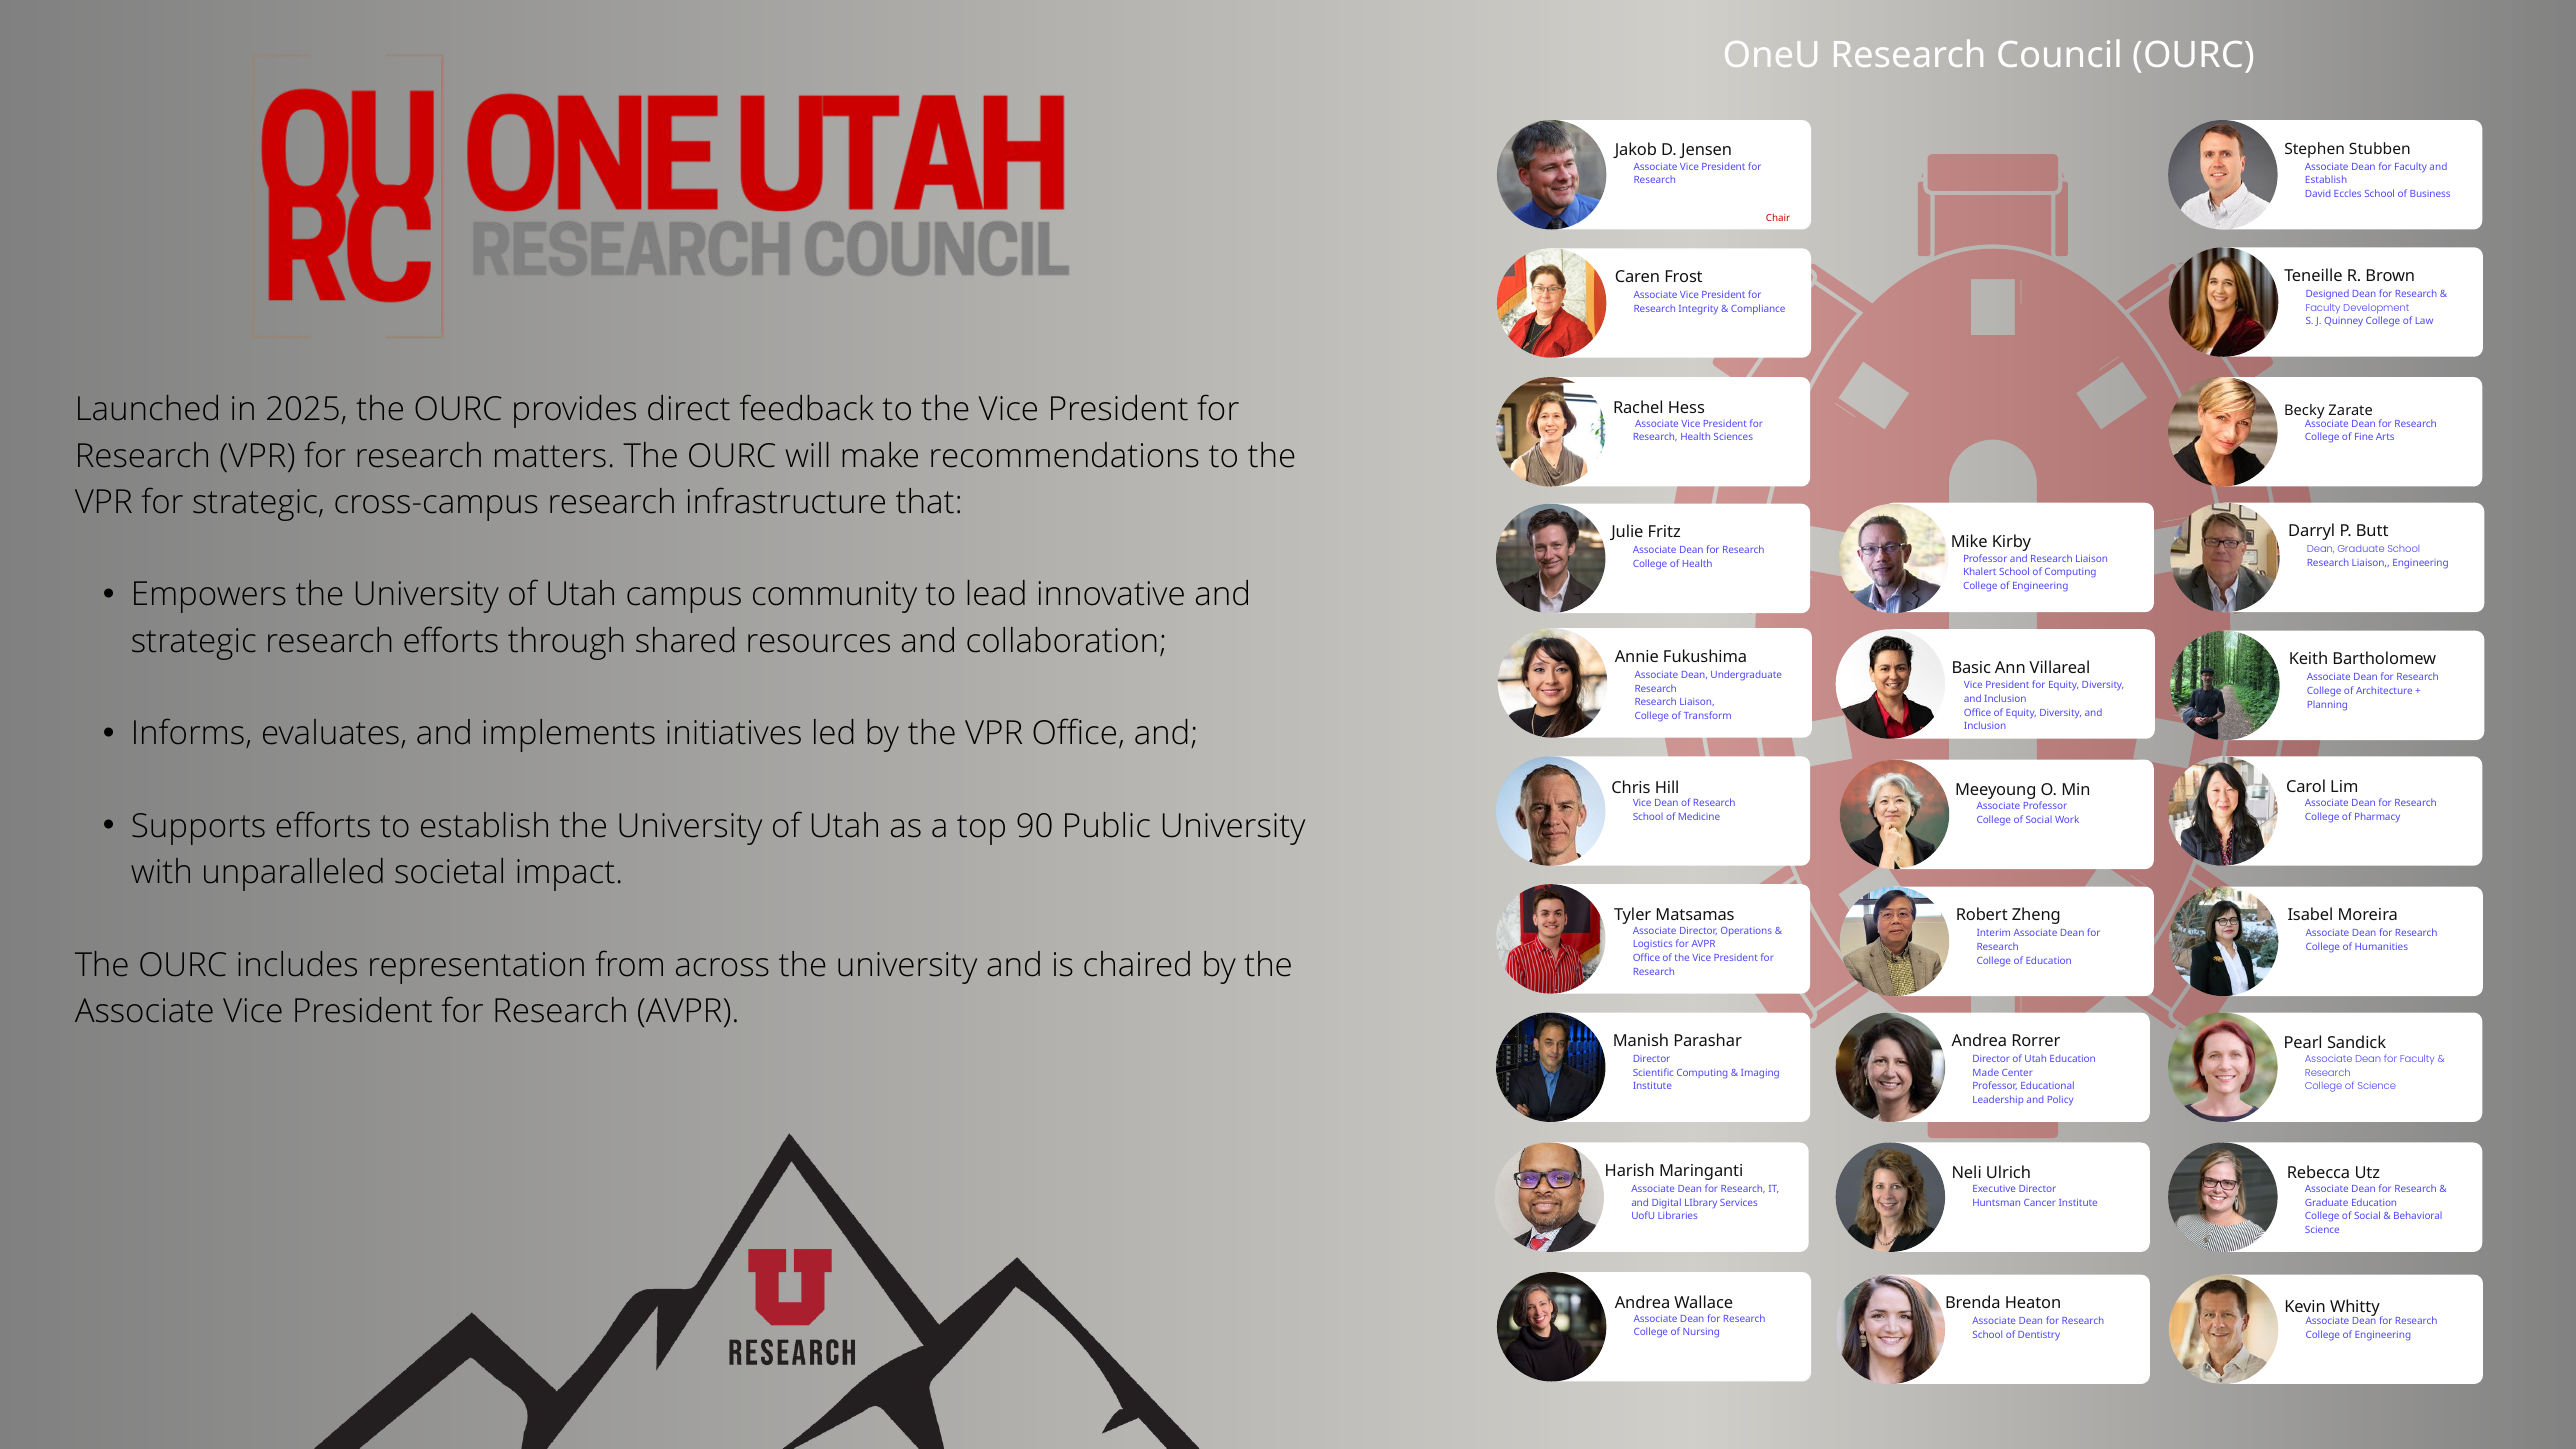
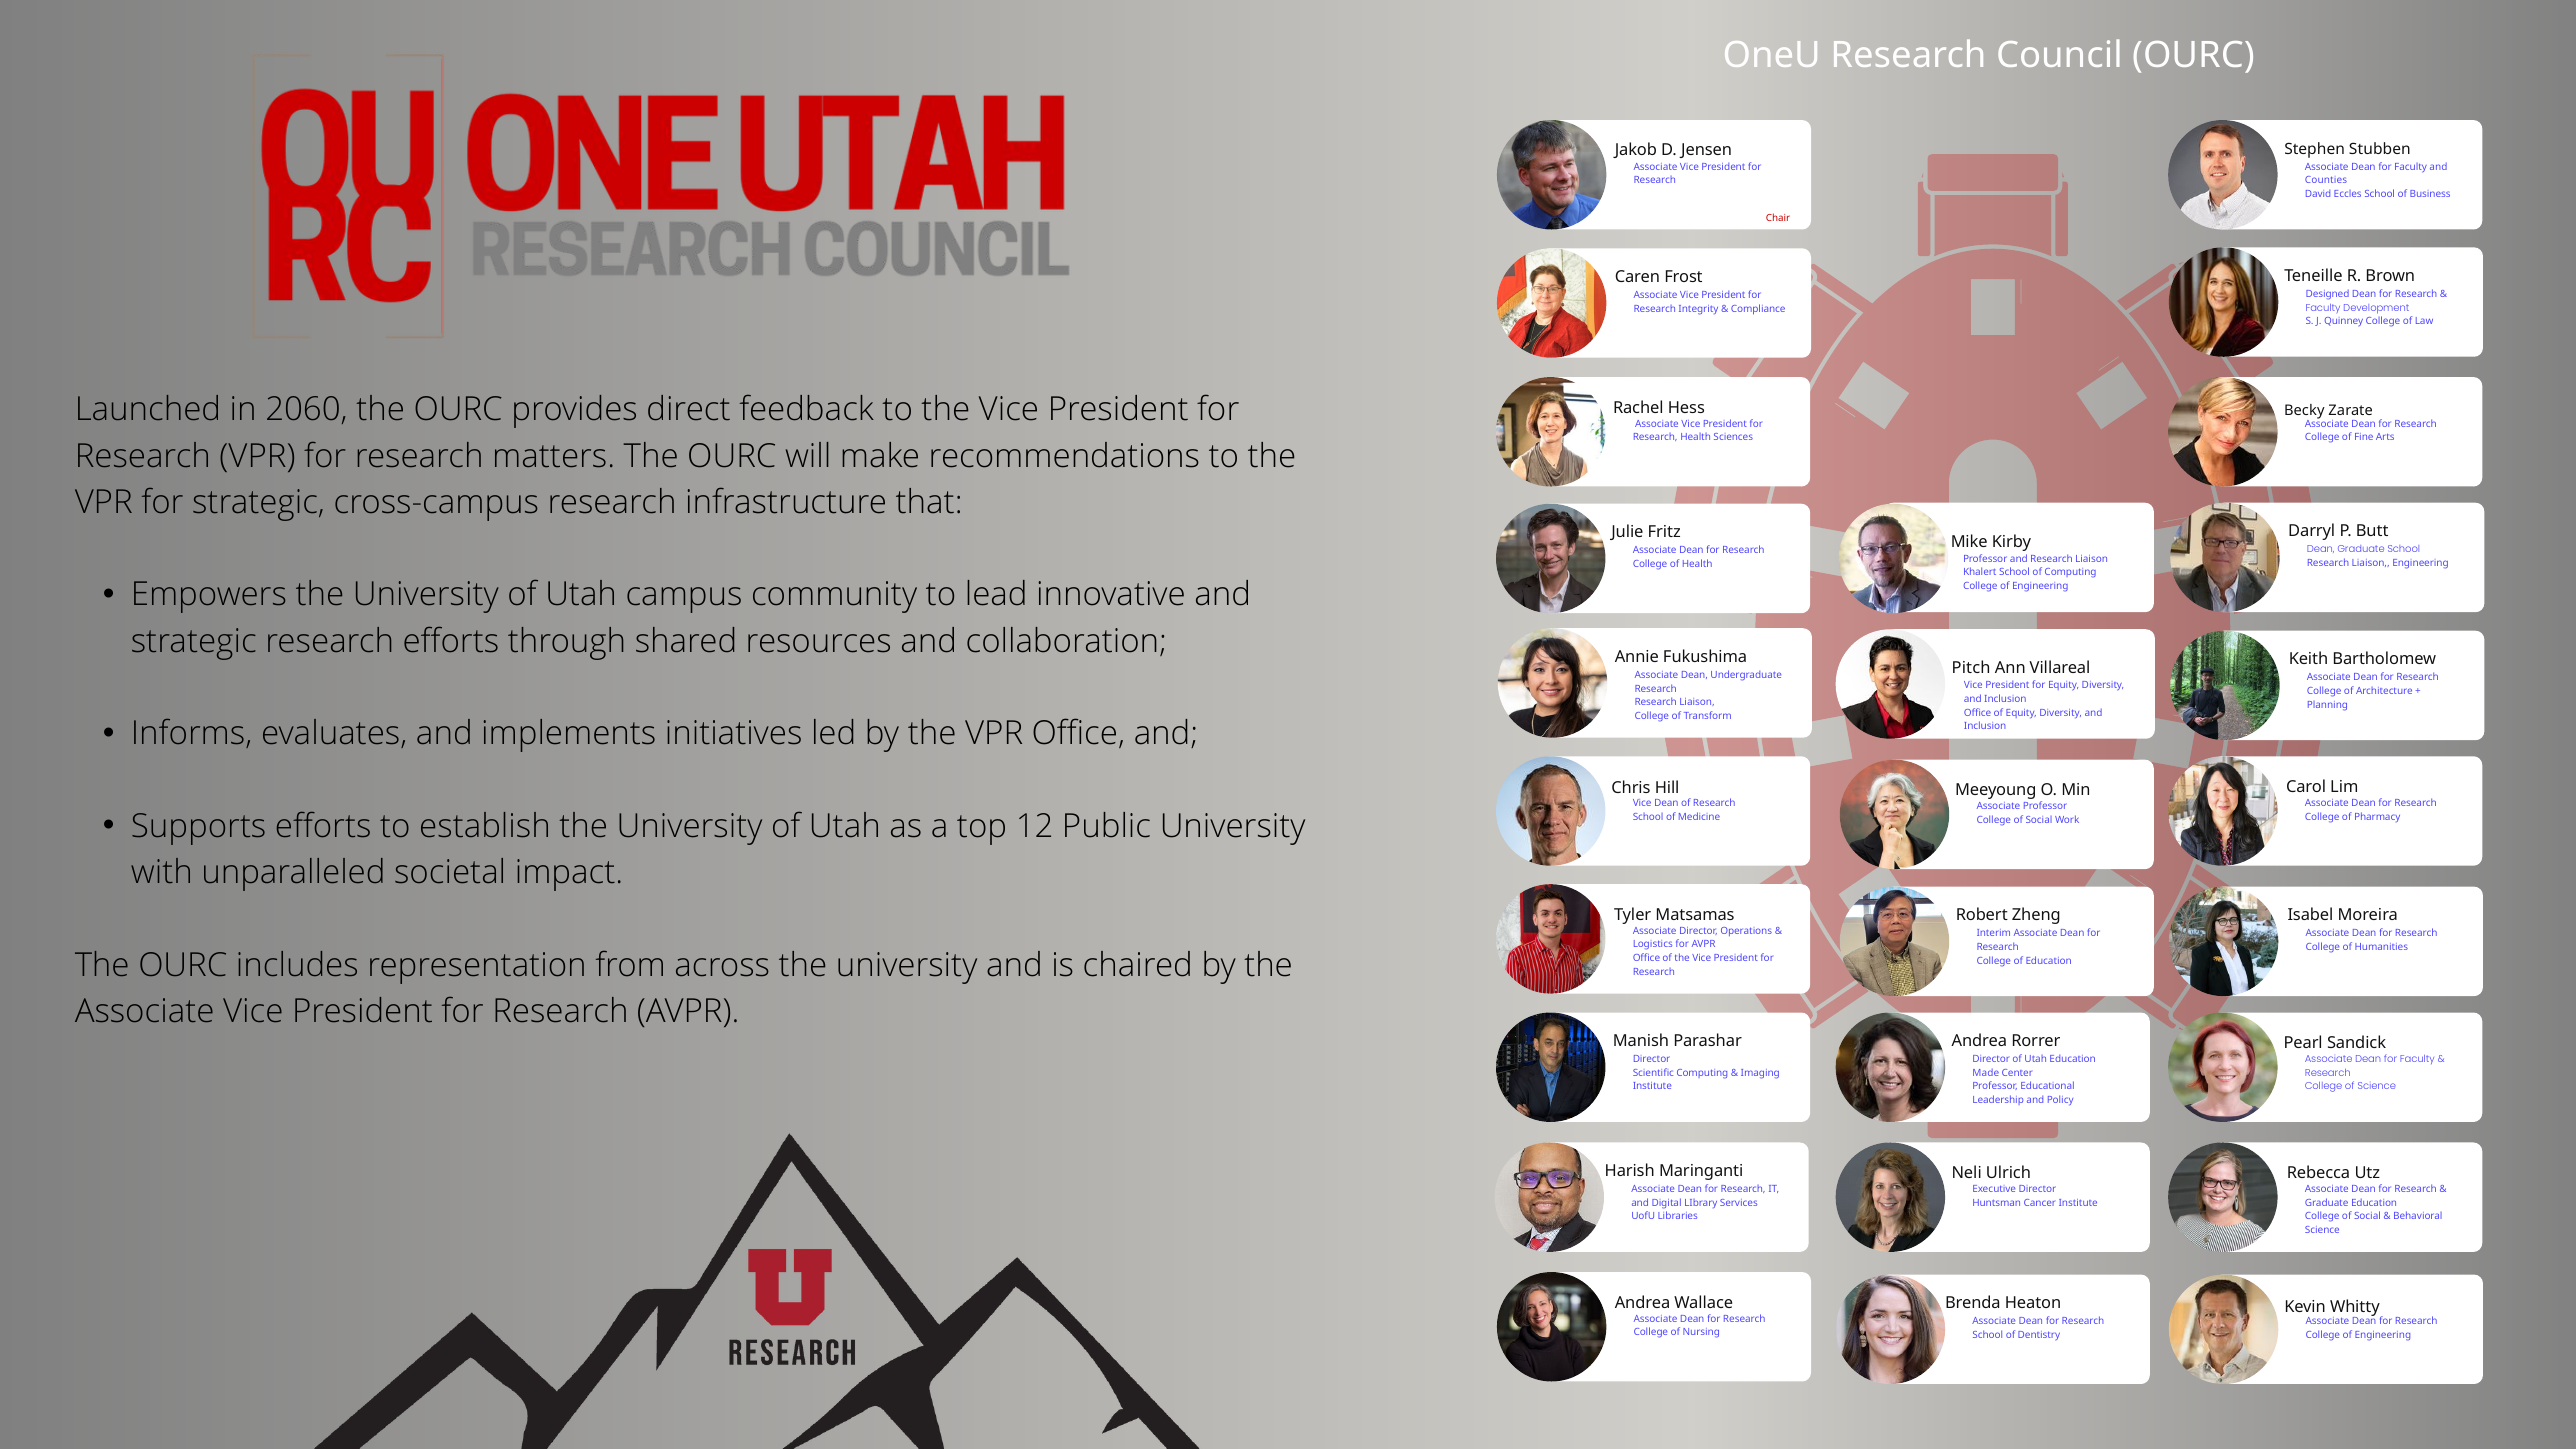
Establish at (2326, 181): Establish -> Counties
2025: 2025 -> 2060
Basic: Basic -> Pitch
90: 90 -> 12
